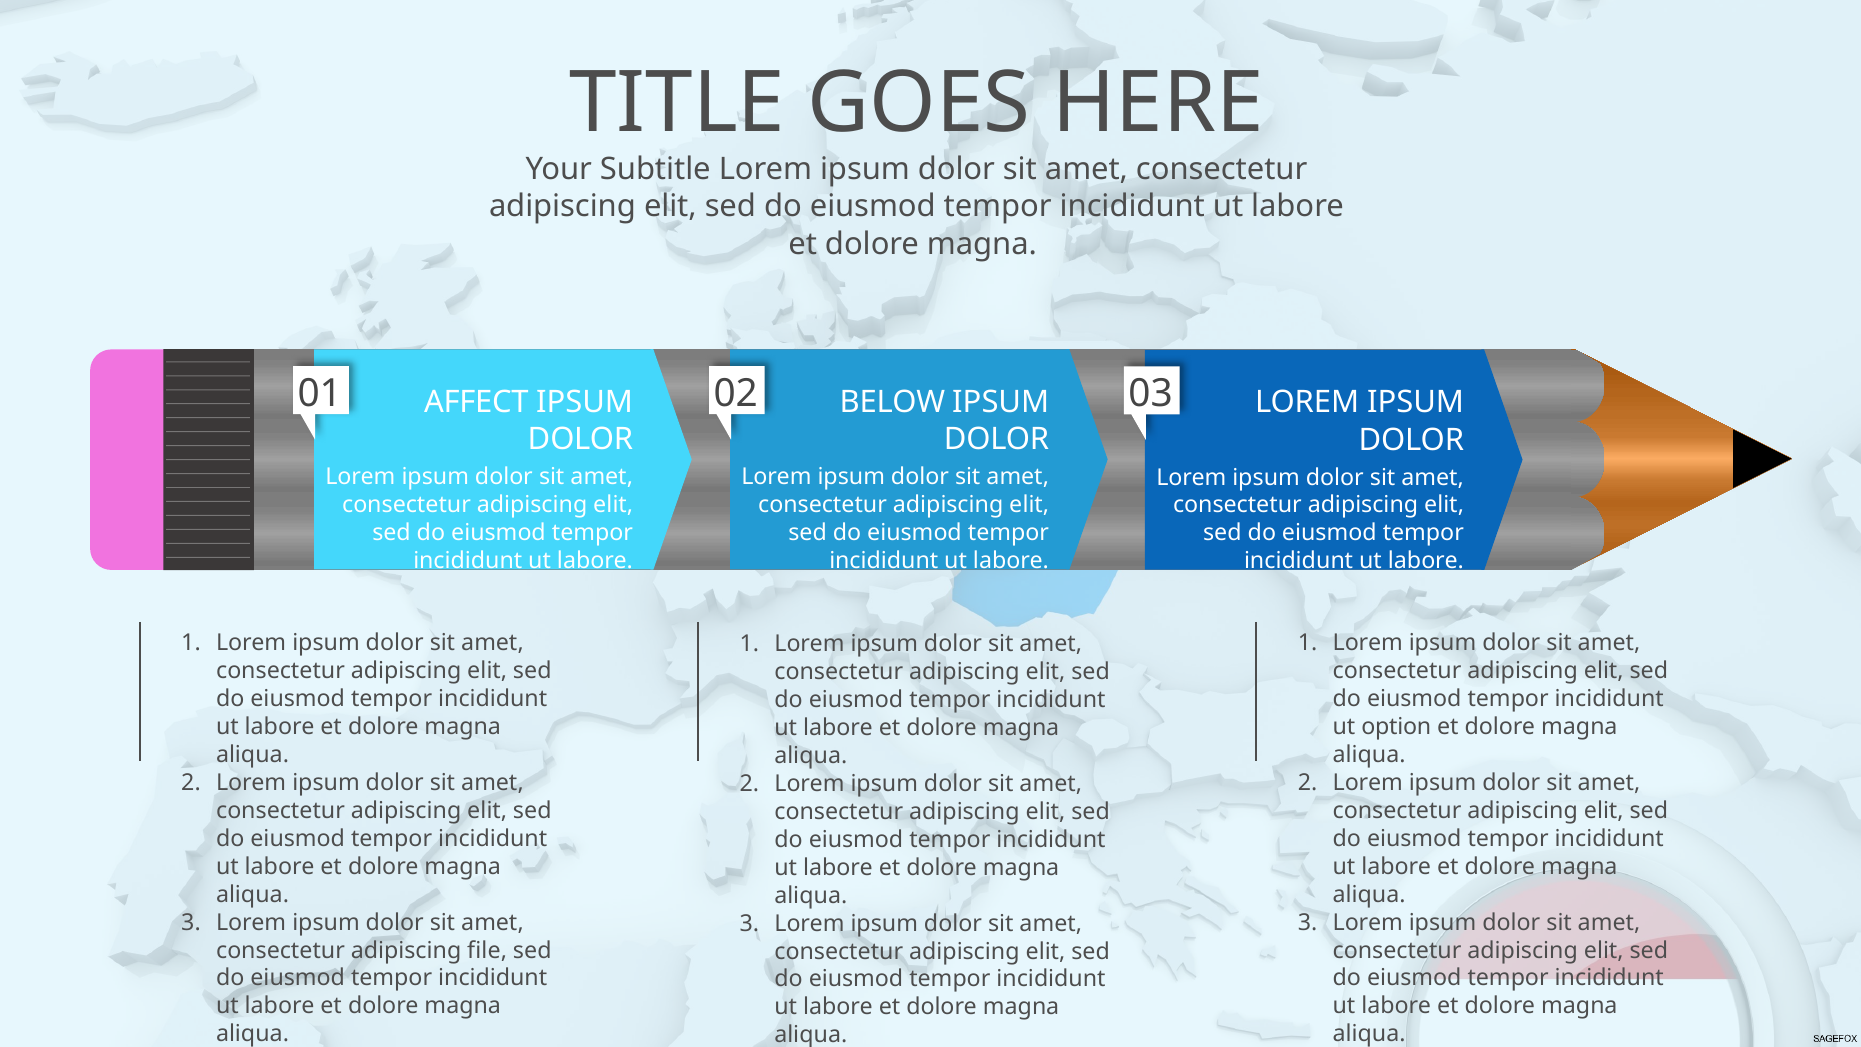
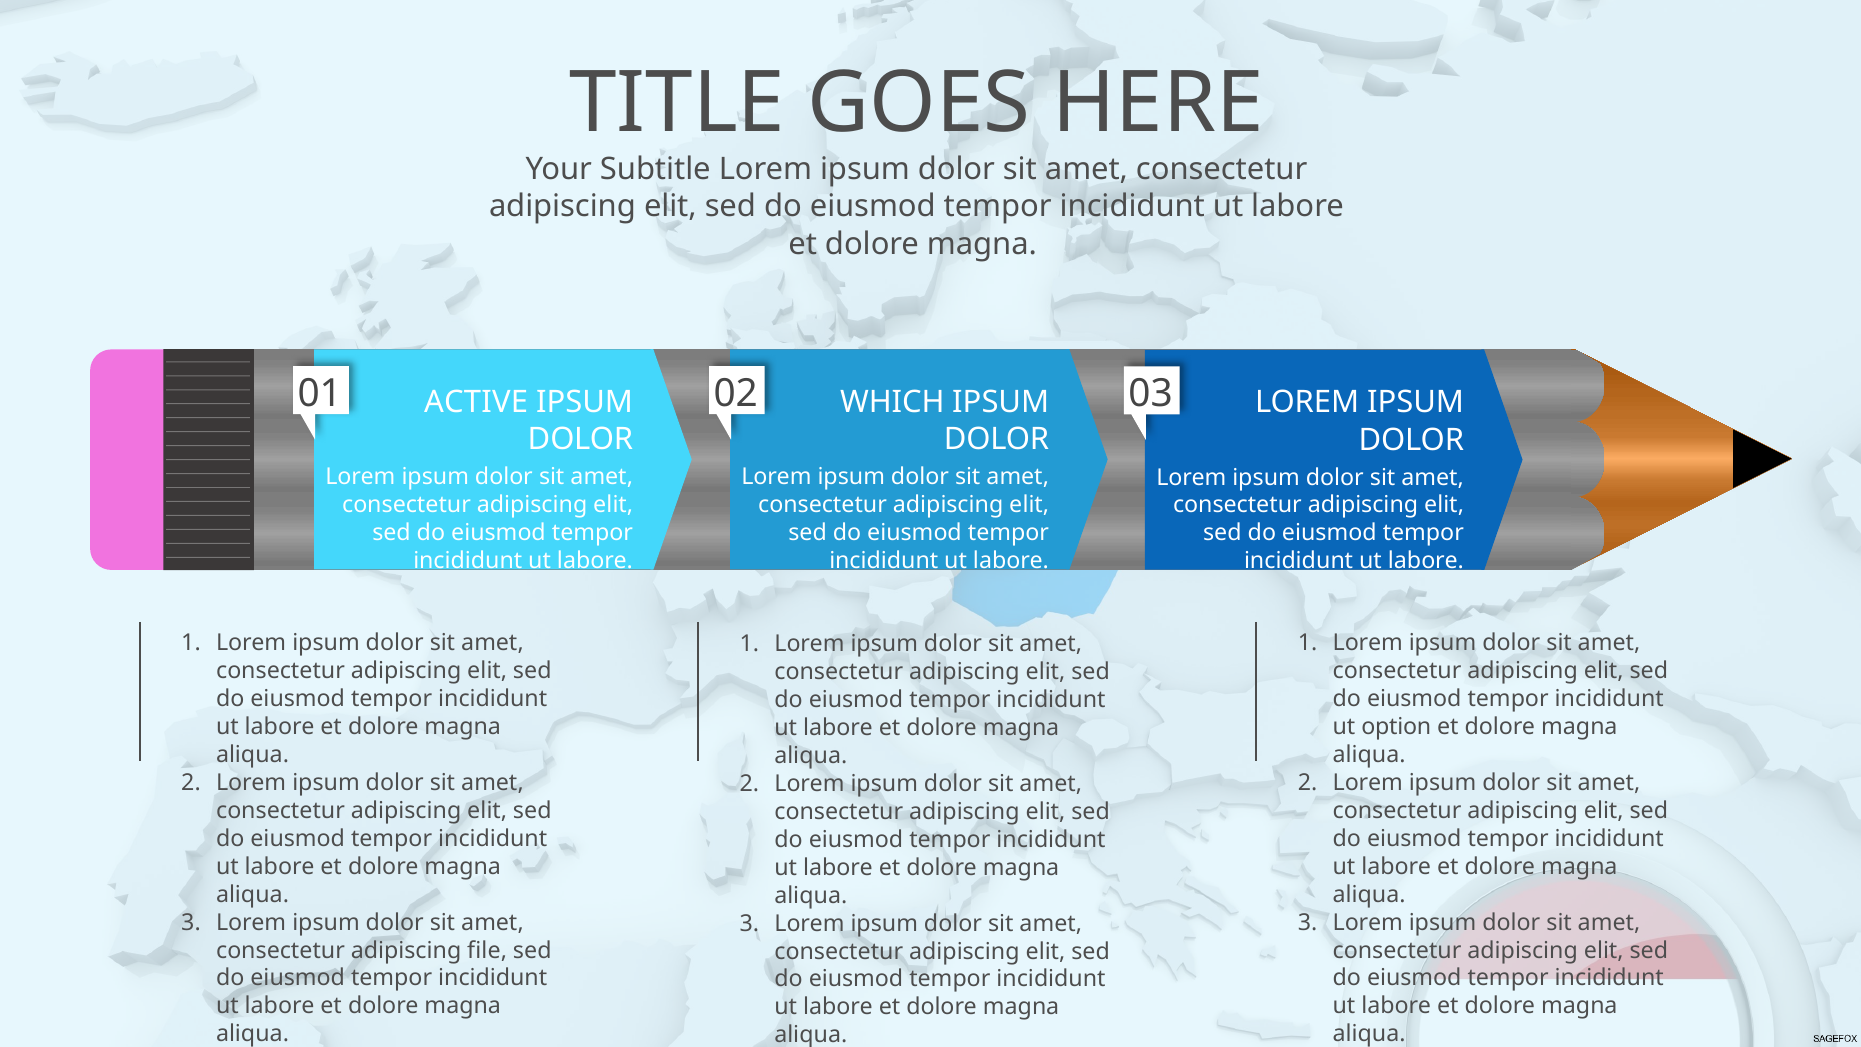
BELOW: BELOW -> WHICH
AFFECT: AFFECT -> ACTIVE
